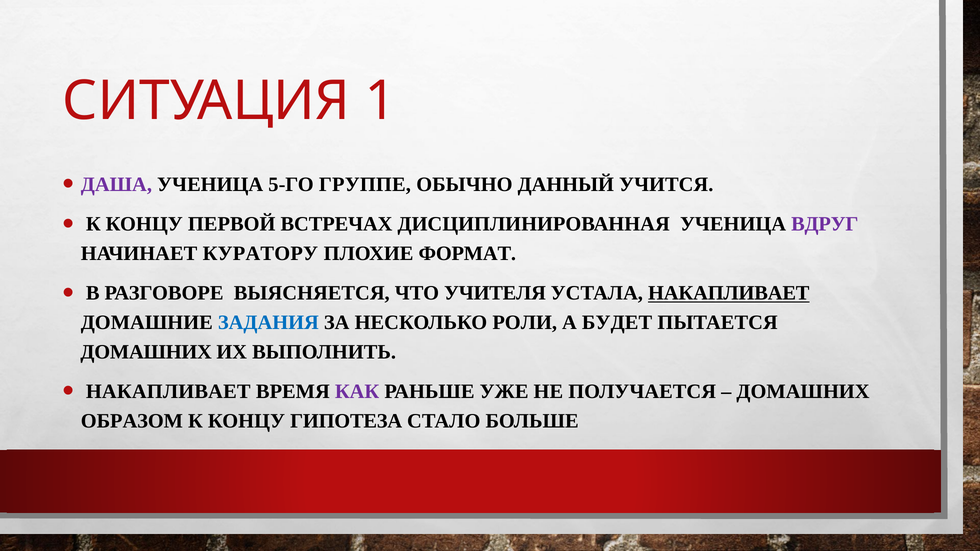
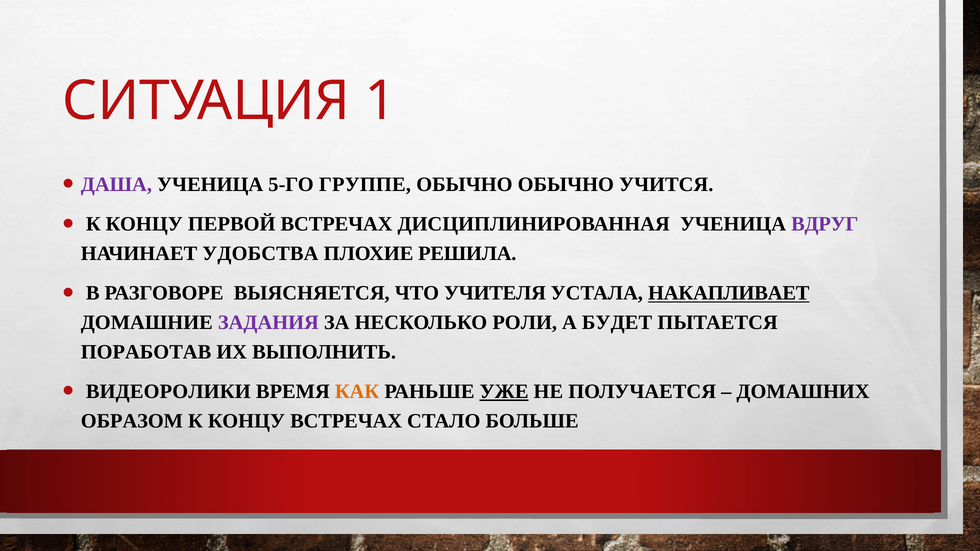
ОБЫЧНО ДАННЫЙ: ДАННЫЙ -> ОБЫЧНО
КУРАТОРУ: КУРАТОРУ -> УДОБСТВА
ФОРМАТ: ФОРМАТ -> РЕШИЛА
ЗАДАНИЯ colour: blue -> purple
ДОМАШНИХ at (146, 352): ДОМАШНИХ -> ПОРАБОТАВ
НАКАПЛИВАЕТ at (168, 392): НАКАПЛИВАЕТ -> ВИДЕОРОЛИКИ
КАК colour: purple -> orange
УЖЕ underline: none -> present
КОНЦУ ГИПОТЕЗА: ГИПОТЕЗА -> ВСТРЕЧАХ
